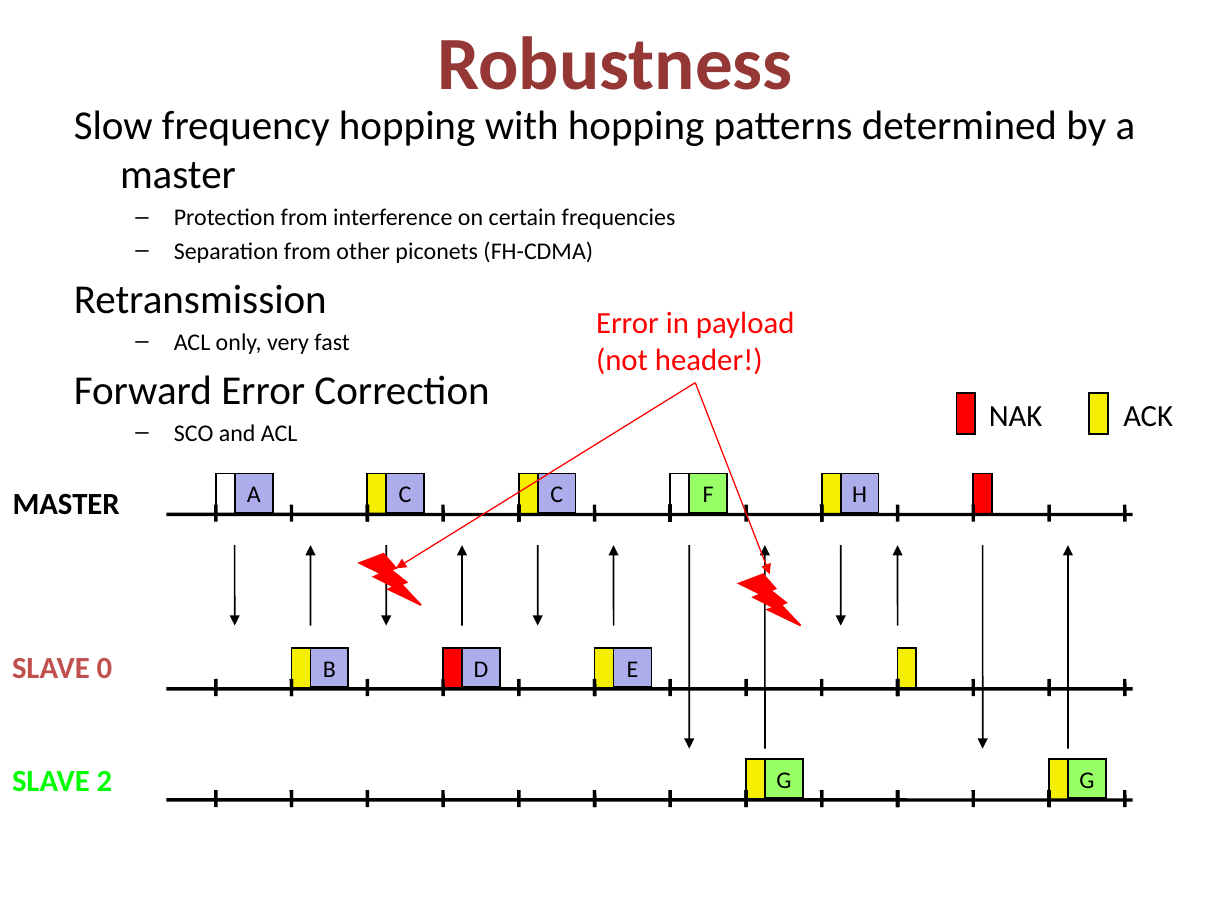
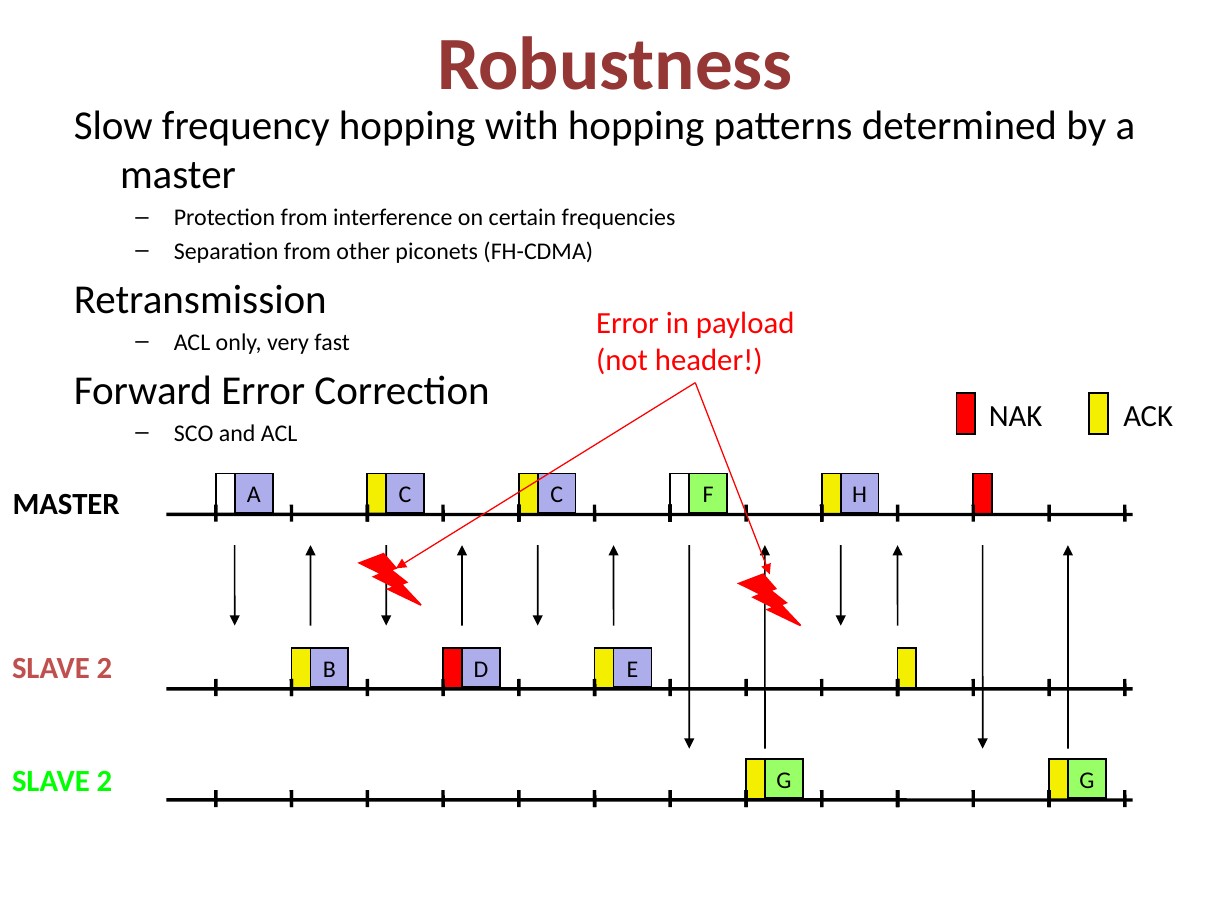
0 at (105, 669): 0 -> 2
